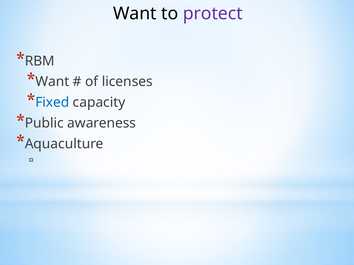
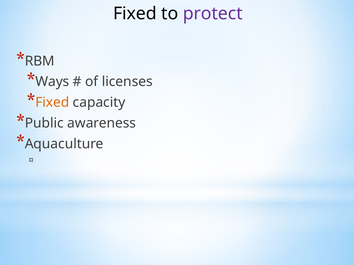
Want at (135, 14): Want -> Fixed
Want at (52, 82): Want -> Ways
Fixed at (52, 103) colour: blue -> orange
